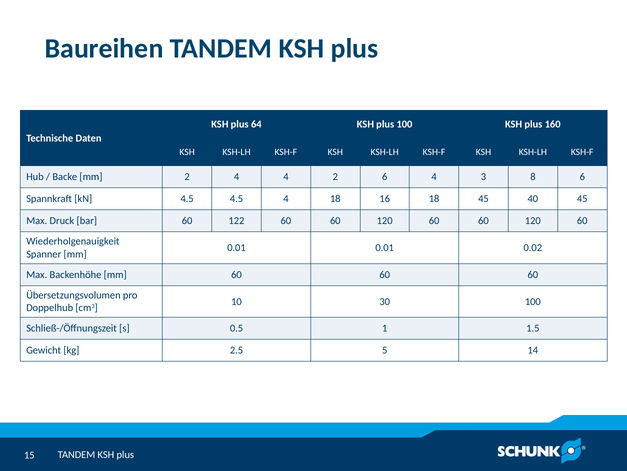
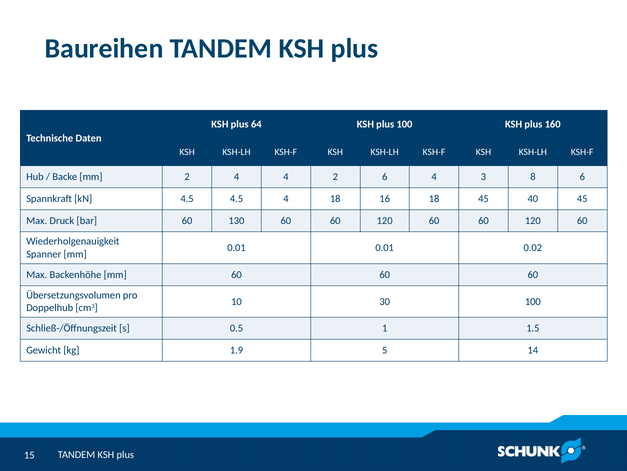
122: 122 -> 130
2.5: 2.5 -> 1.9
